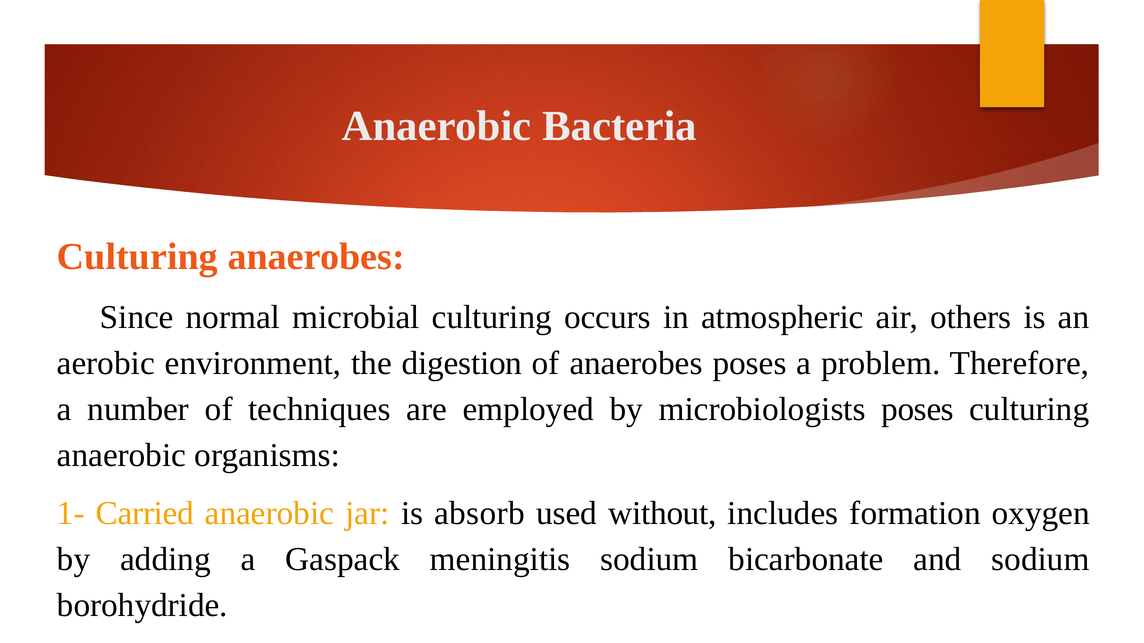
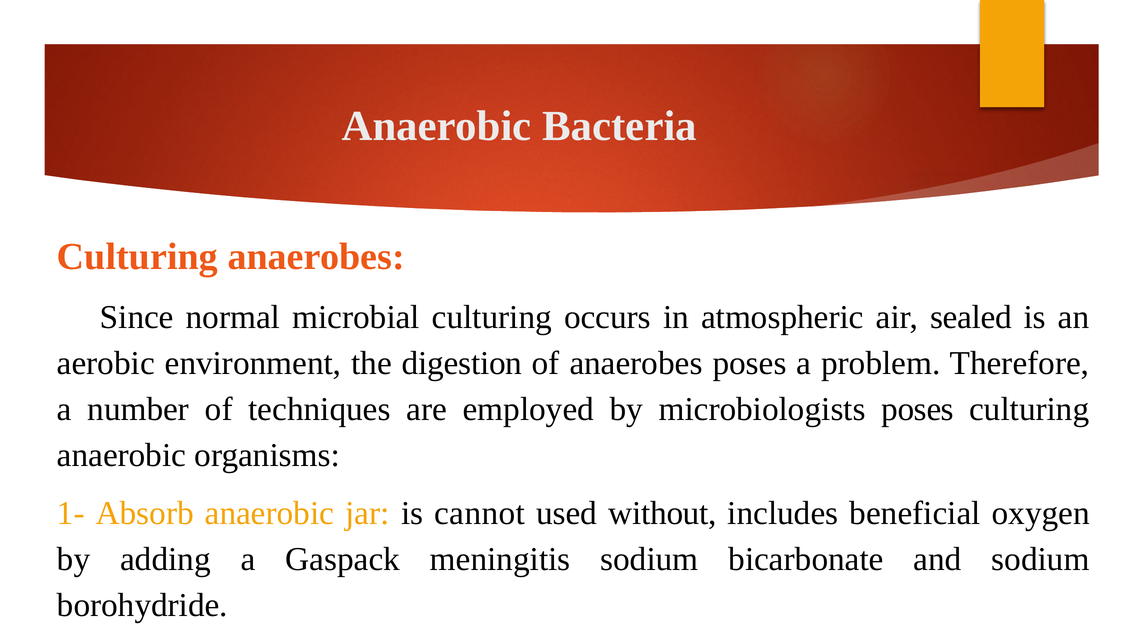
others: others -> sealed
Carried: Carried -> Absorb
absorb: absorb -> cannot
formation: formation -> beneficial
